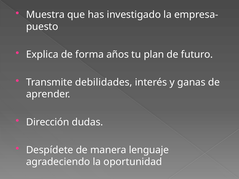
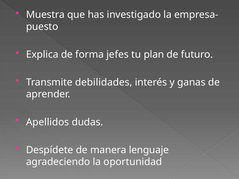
años: años -> jefes
Dirección: Dirección -> Apellidos
